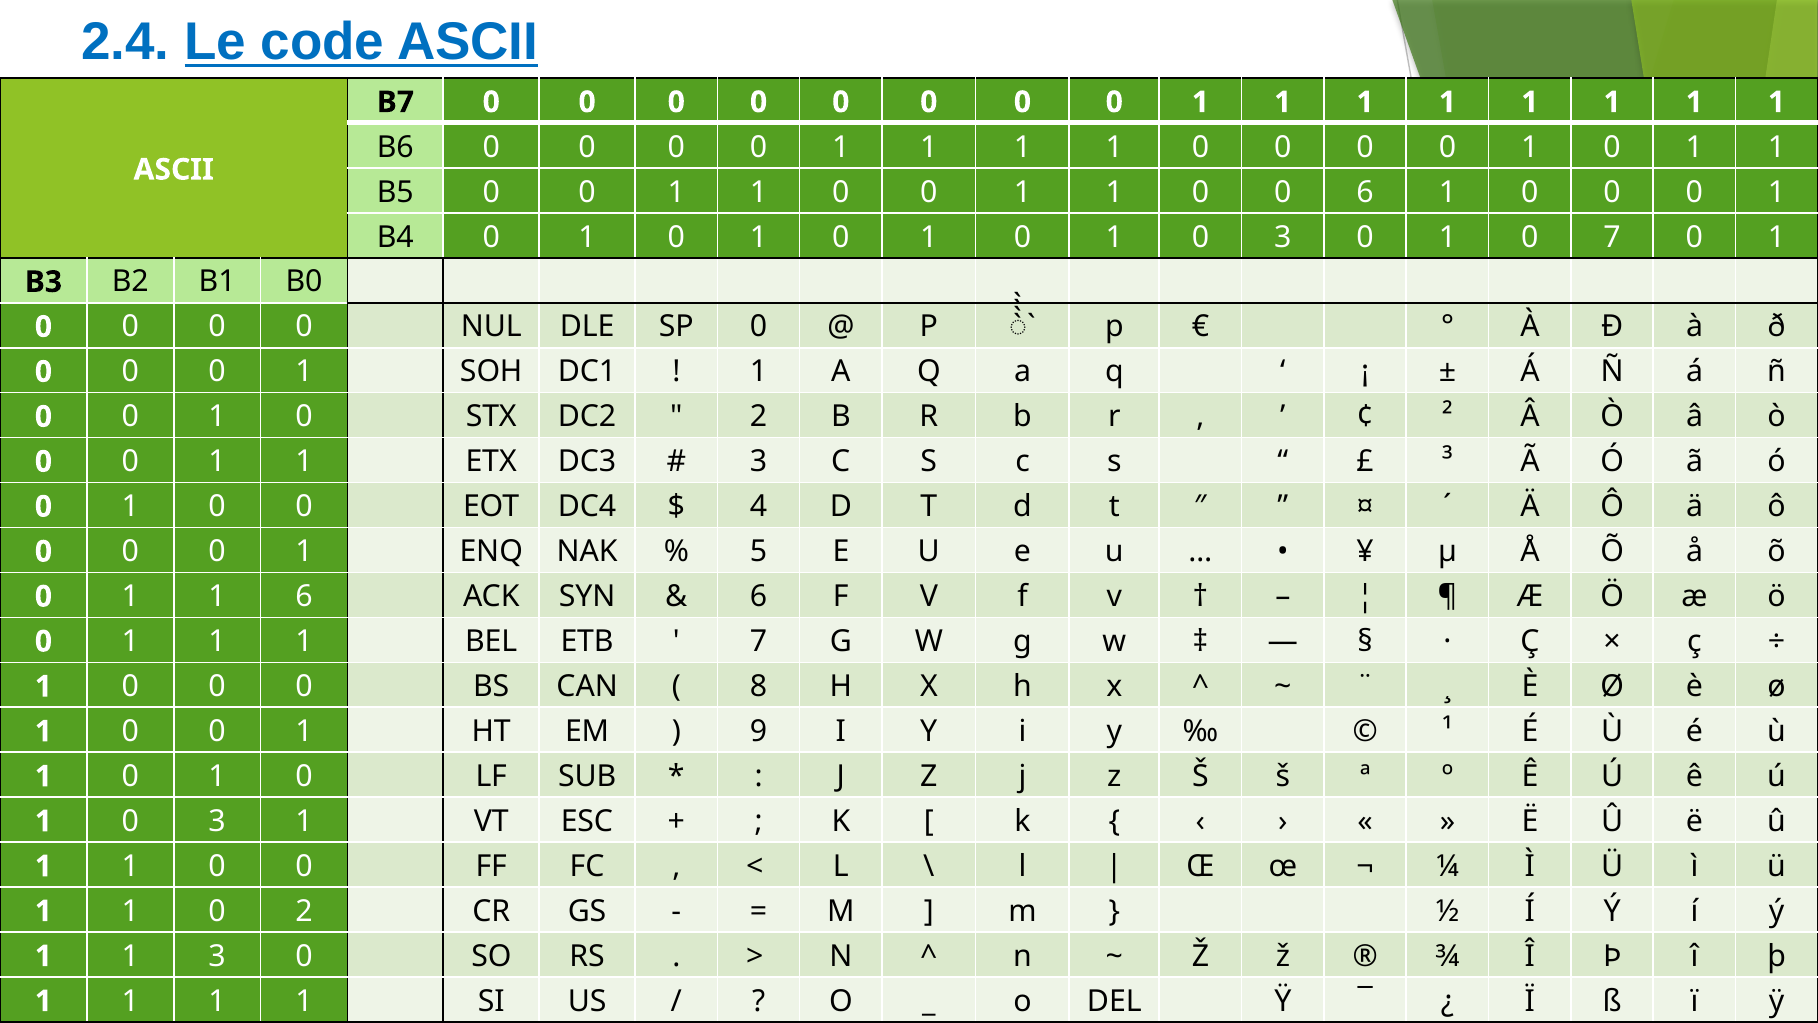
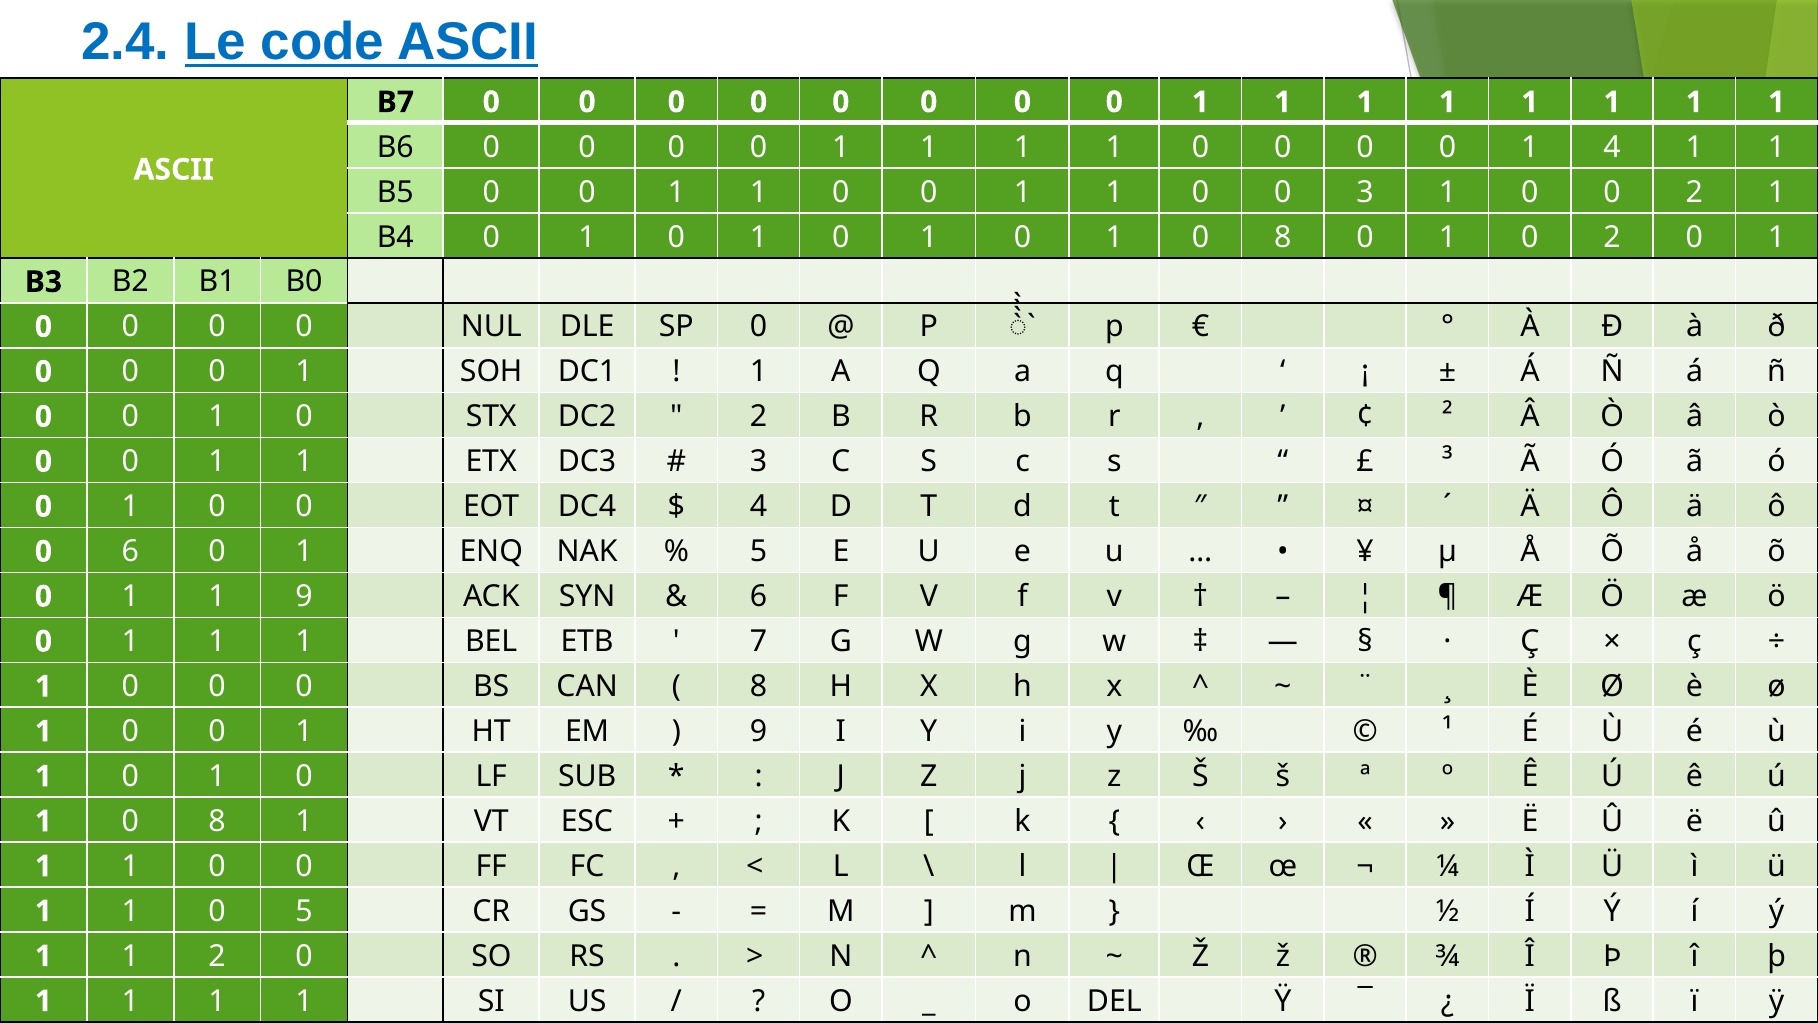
0 at (1612, 147): 0 -> 4
0 6: 6 -> 3
0 at (1694, 192): 0 -> 2
0 1 0 3: 3 -> 8
1 0 7: 7 -> 2
0 at (130, 551): 0 -> 6
1 6: 6 -> 9
3 at (217, 821): 3 -> 8
0 2: 2 -> 5
1 3: 3 -> 2
